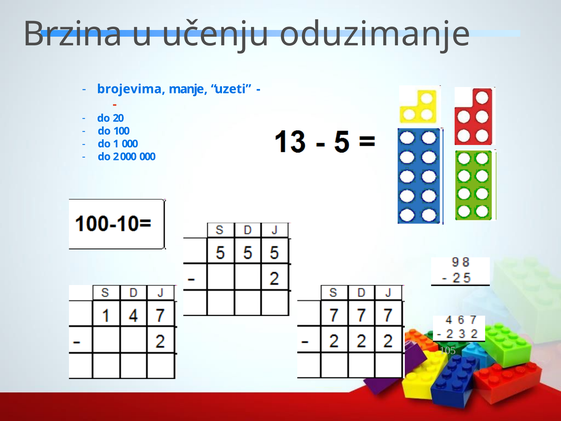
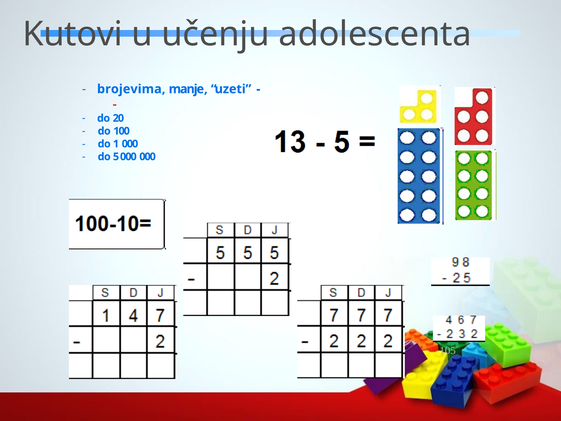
Brzina: Brzina -> Kutovi
oduzimanje: oduzimanje -> adolescenta
2: 2 -> 5
